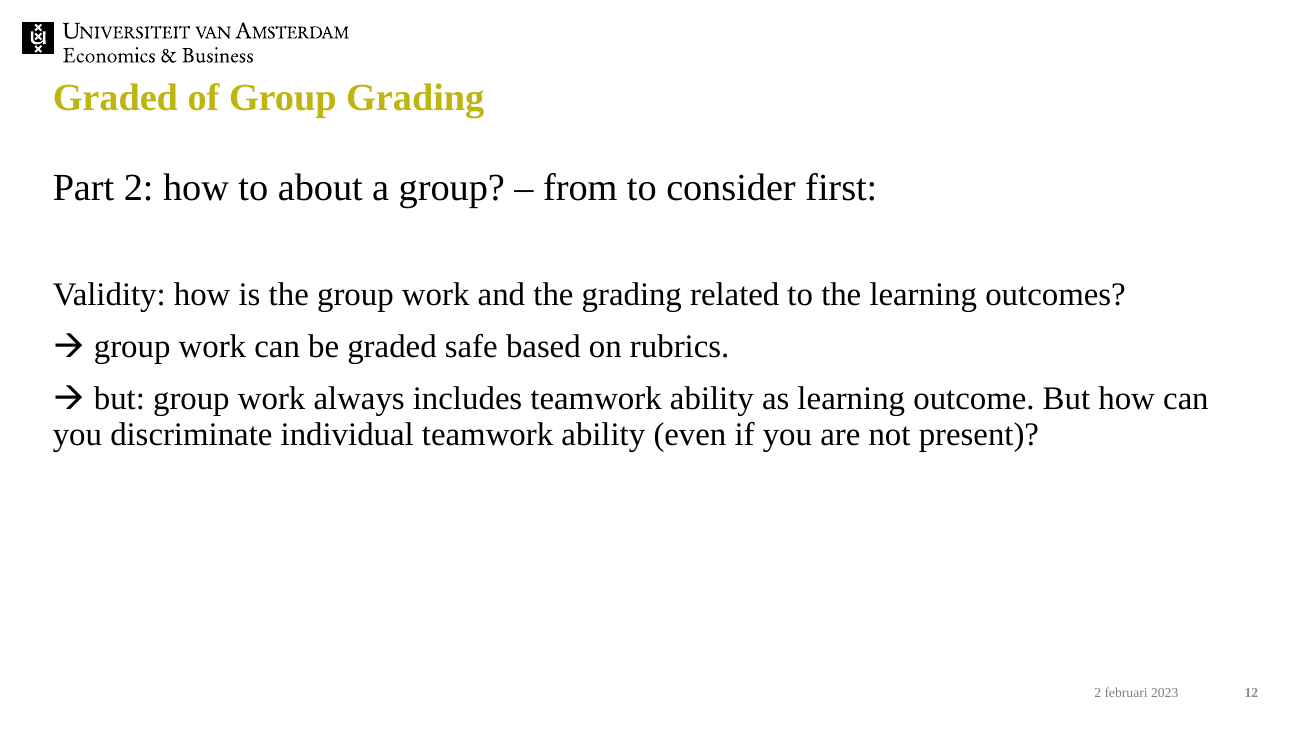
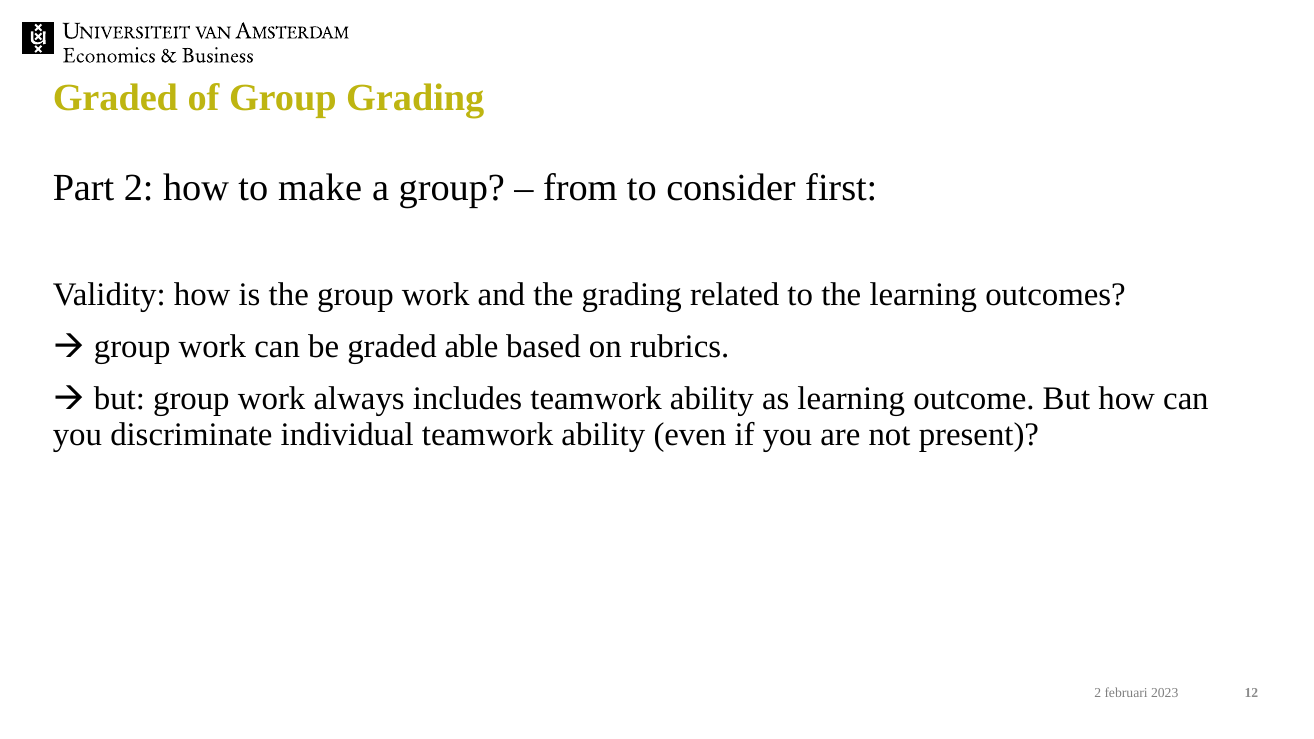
about: about -> make
safe: safe -> able
